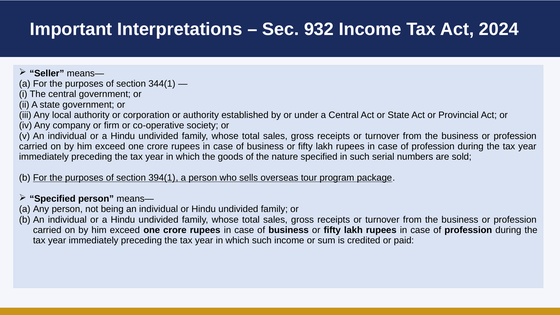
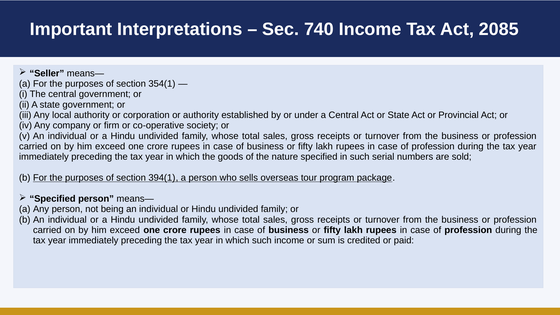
932: 932 -> 740
2024: 2024 -> 2085
344(1: 344(1 -> 354(1
